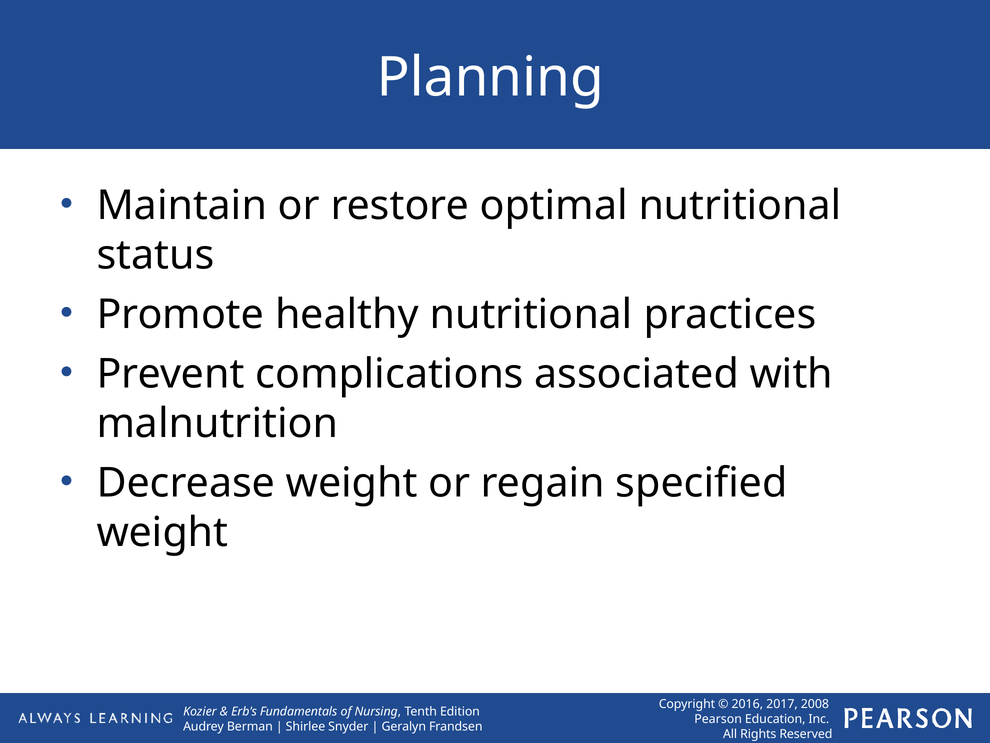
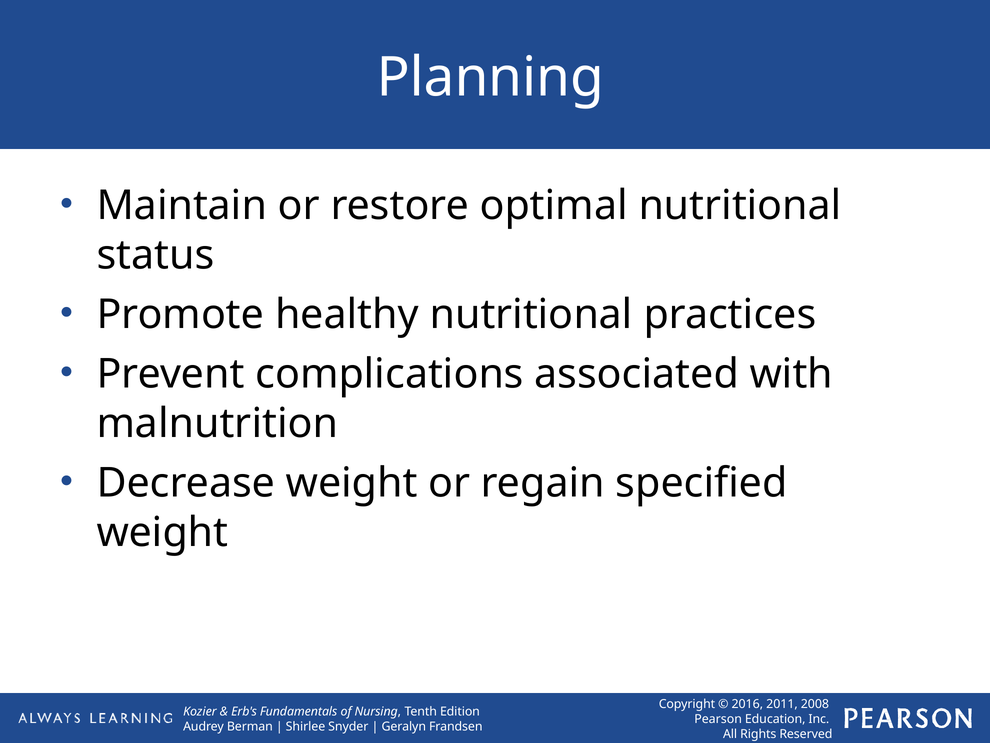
2017: 2017 -> 2011
